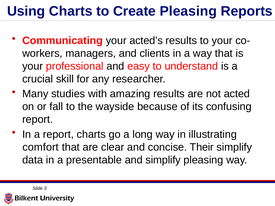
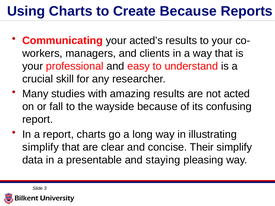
Create Pleasing: Pleasing -> Because
comfort at (41, 147): comfort -> simplify
and simplify: simplify -> staying
